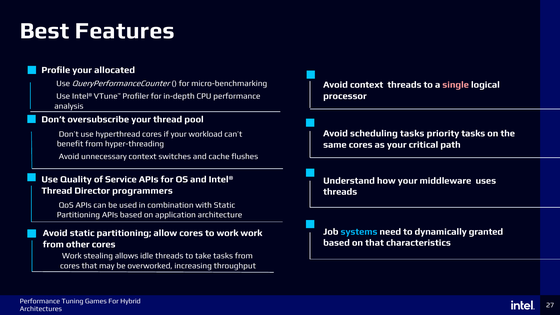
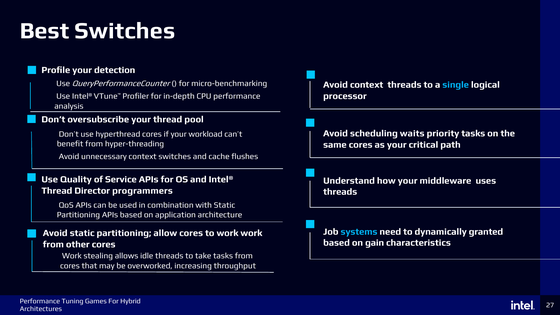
Best Features: Features -> Switches
allocated: allocated -> detection
single colour: pink -> light blue
scheduling tasks: tasks -> waits
on that: that -> gain
